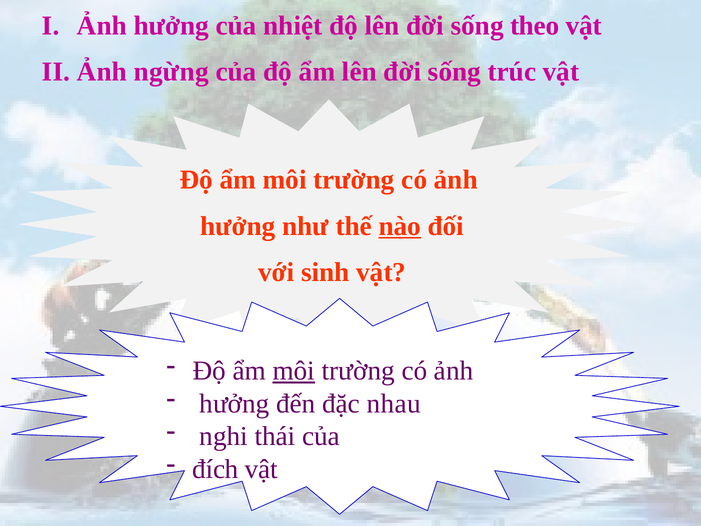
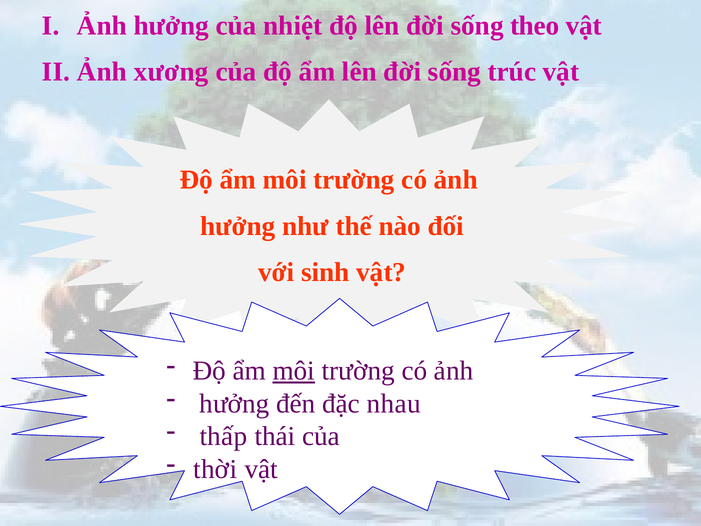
ngừng: ngừng -> xương
nào underline: present -> none
nghi: nghi -> thấp
đích: đích -> thời
